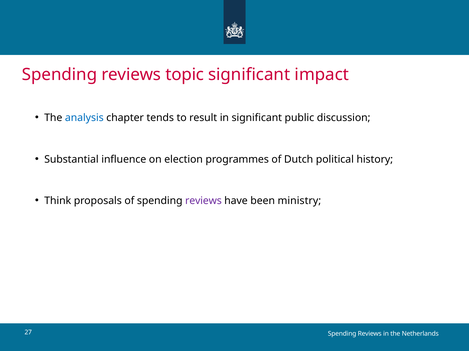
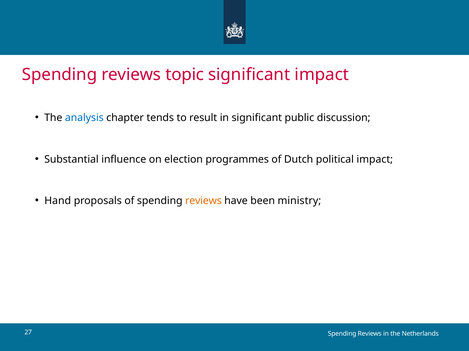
political history: history -> impact
Think: Think -> Hand
reviews at (203, 201) colour: purple -> orange
